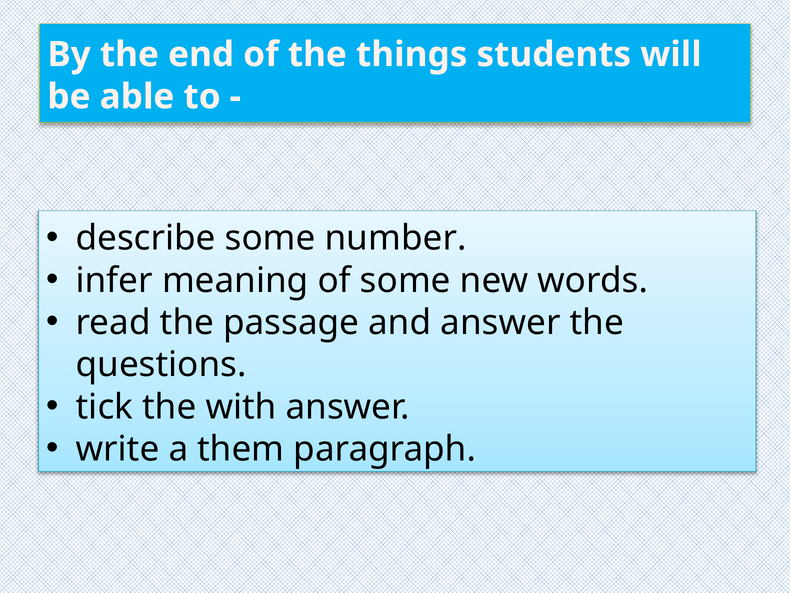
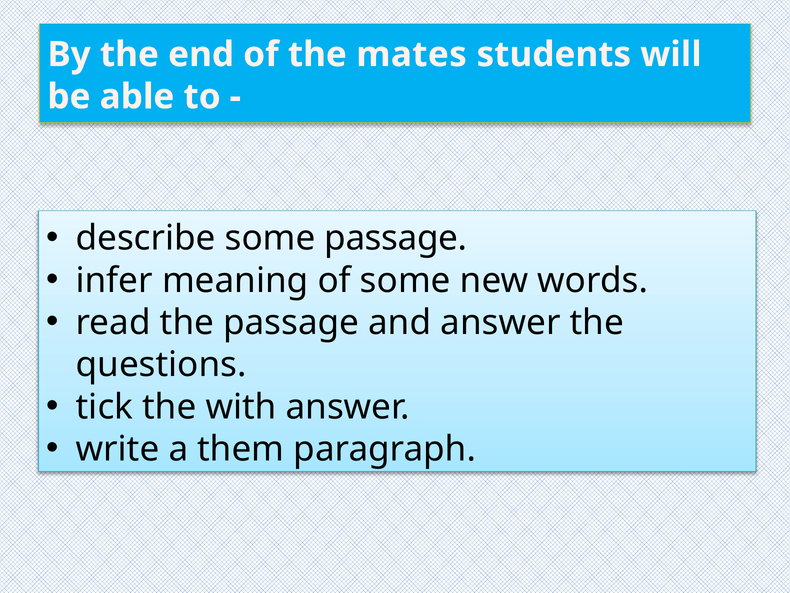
things: things -> mates
some number: number -> passage
